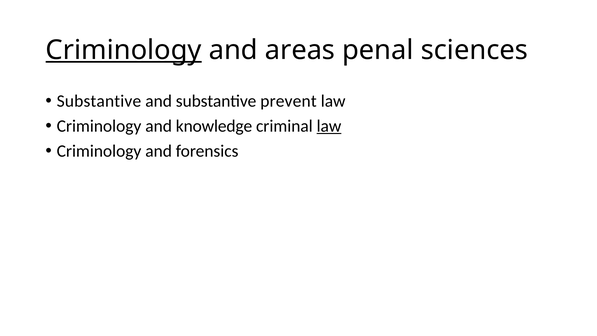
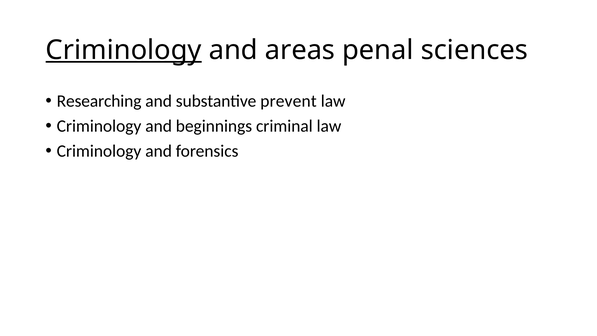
Substantive at (99, 101): Substantive -> Researching
knowledge: knowledge -> beginnings
law at (329, 126) underline: present -> none
